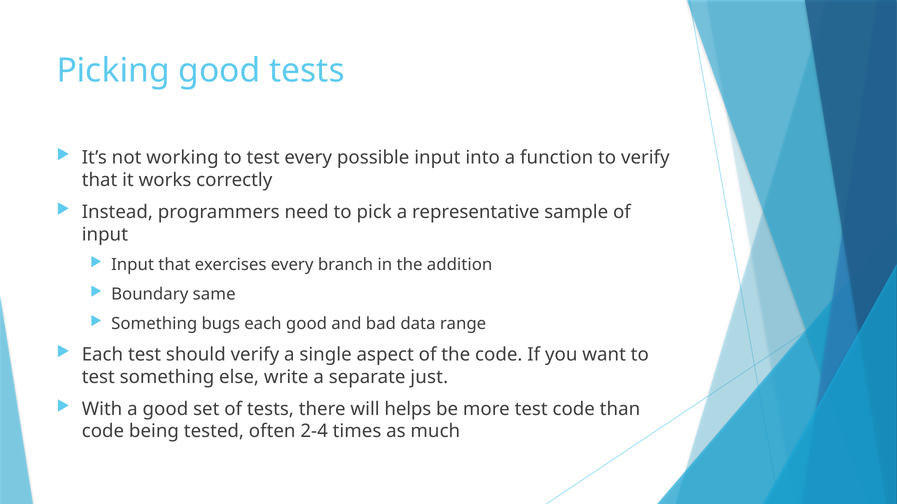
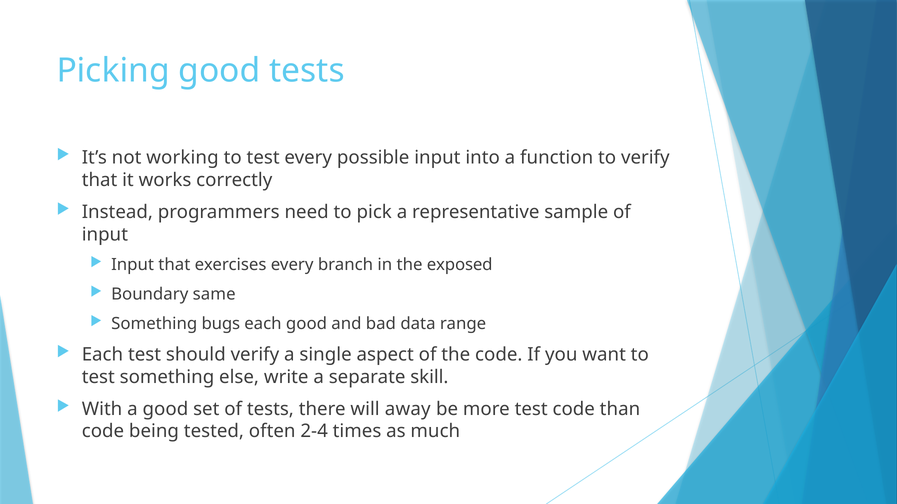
addition: addition -> exposed
just: just -> skill
helps: helps -> away
